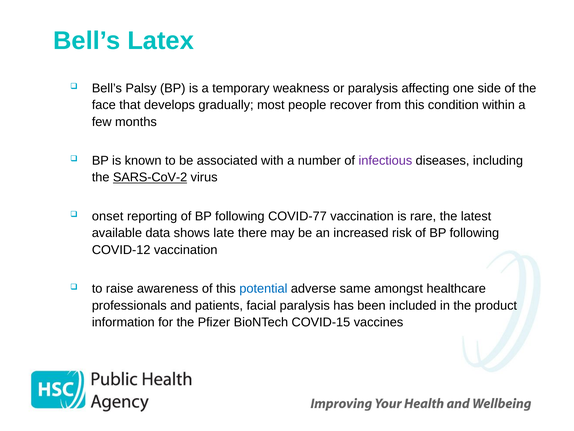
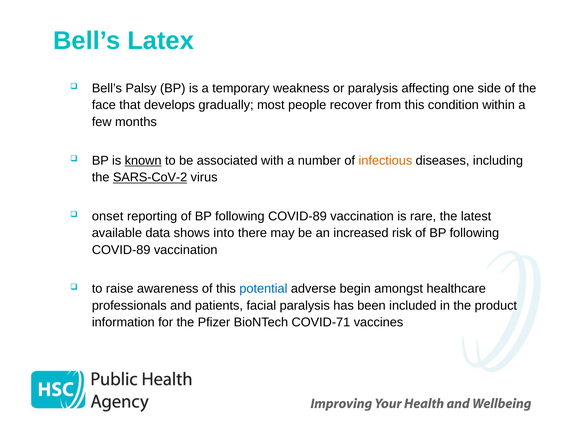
known underline: none -> present
infectious colour: purple -> orange
COVID-77 at (297, 216): COVID-77 -> COVID-89
late: late -> into
COVID-12 at (121, 250): COVID-12 -> COVID-89
same: same -> begin
COVID-15: COVID-15 -> COVID-71
